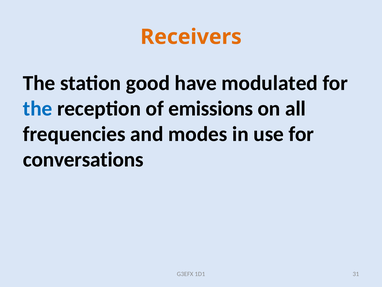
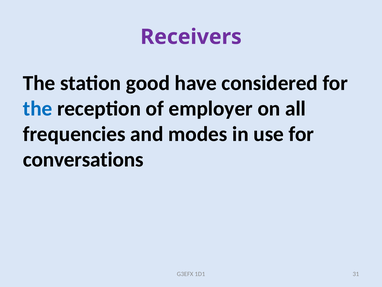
Receivers colour: orange -> purple
modulated: modulated -> considered
emissions: emissions -> employer
